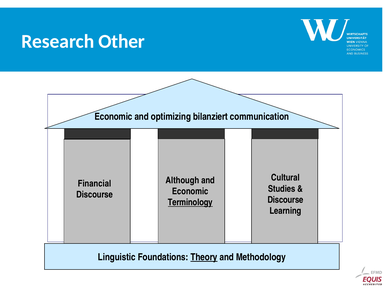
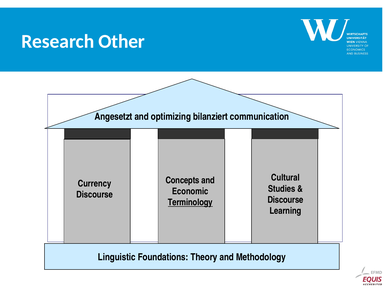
Economic at (114, 117): Economic -> Angesetzt
Although: Although -> Concepts
Financial: Financial -> Currency
Theory underline: present -> none
